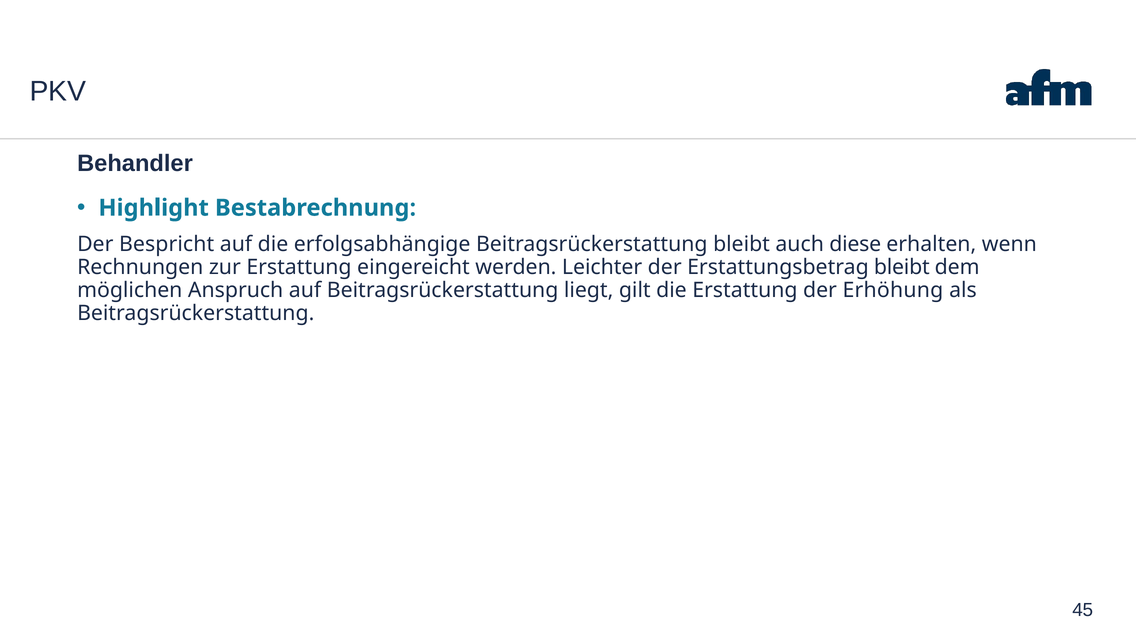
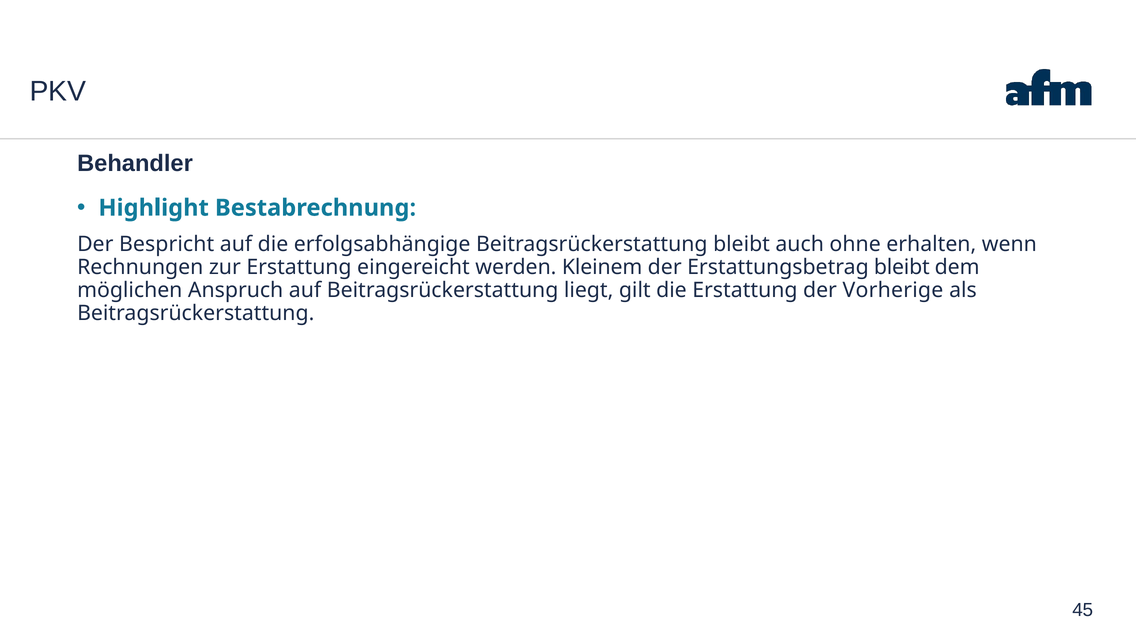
diese: diese -> ohne
Leichter: Leichter -> Kleinem
Erhöhung: Erhöhung -> Vorherige
